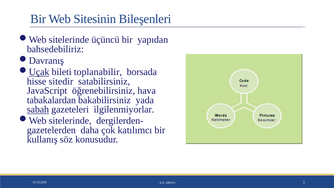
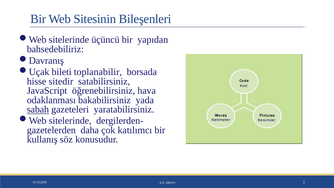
Uçak underline: present -> none
tabakalardan: tabakalardan -> odaklanması
ilgilenmiyorlar: ilgilenmiyorlar -> yaratabilirsiniz
